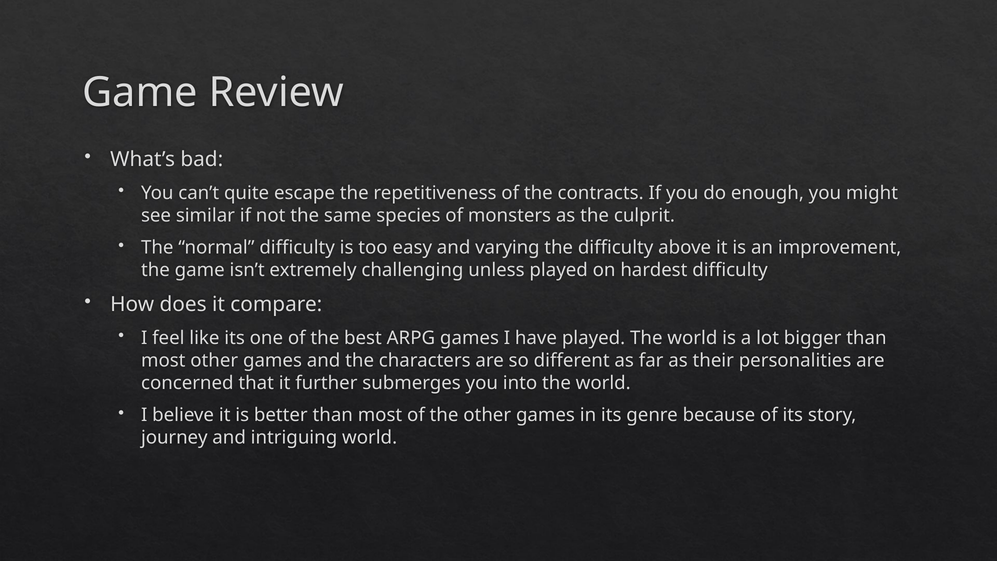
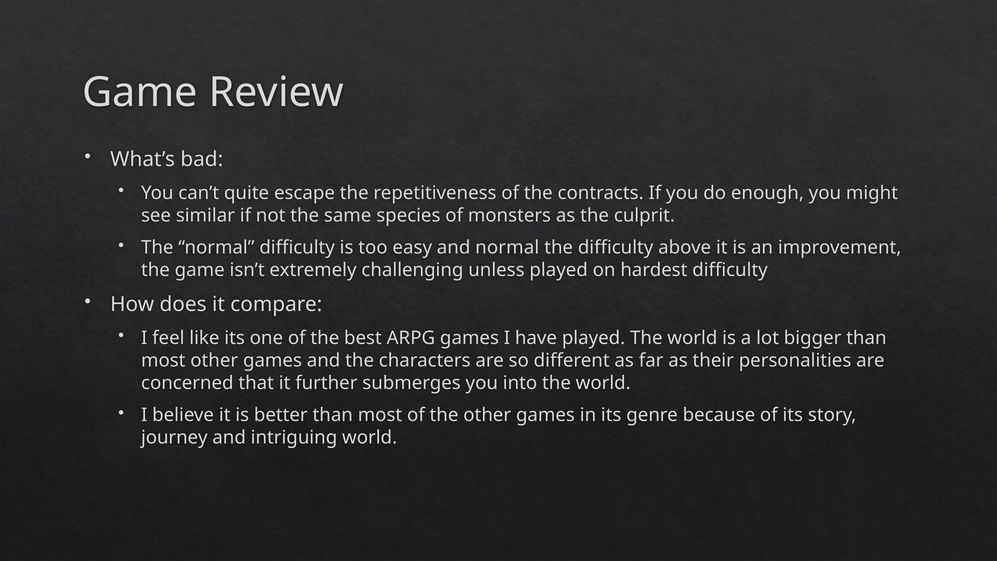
and varying: varying -> normal
